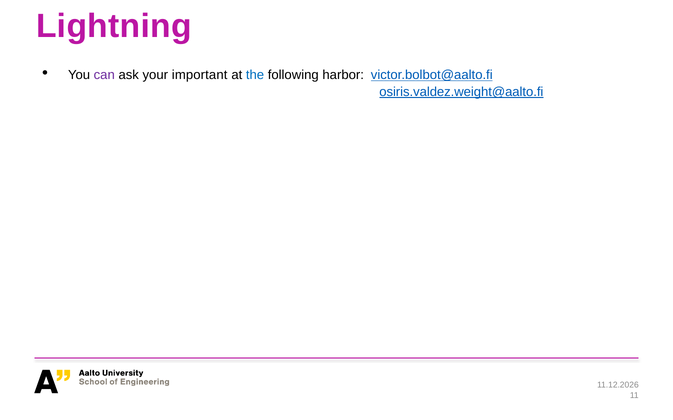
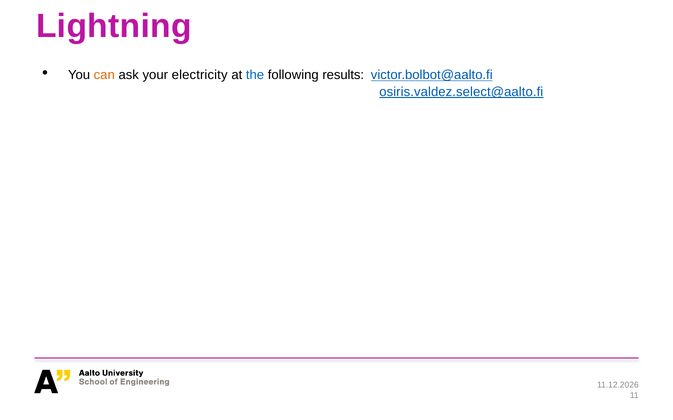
can colour: purple -> orange
important: important -> electricity
harbor: harbor -> results
osiris.valdez.weight@aalto.fi: osiris.valdez.weight@aalto.fi -> osiris.valdez.select@aalto.fi
